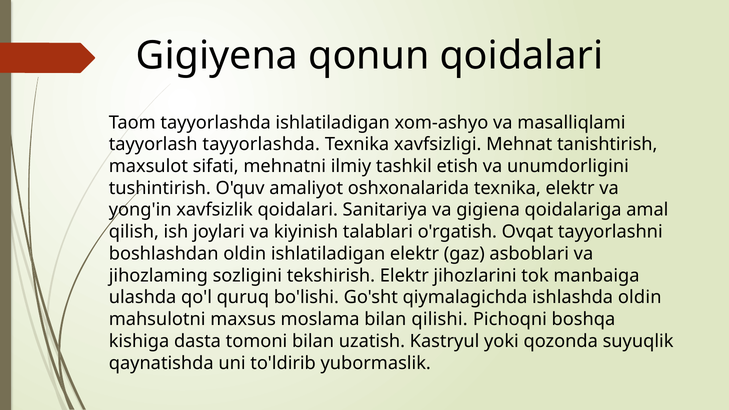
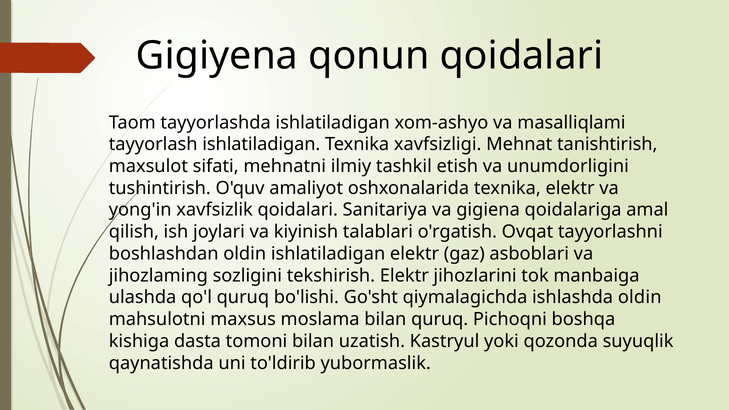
tayyorlash tayyorlashda: tayyorlashda -> ishlatiladigan
bilan qilishi: qilishi -> quruq
